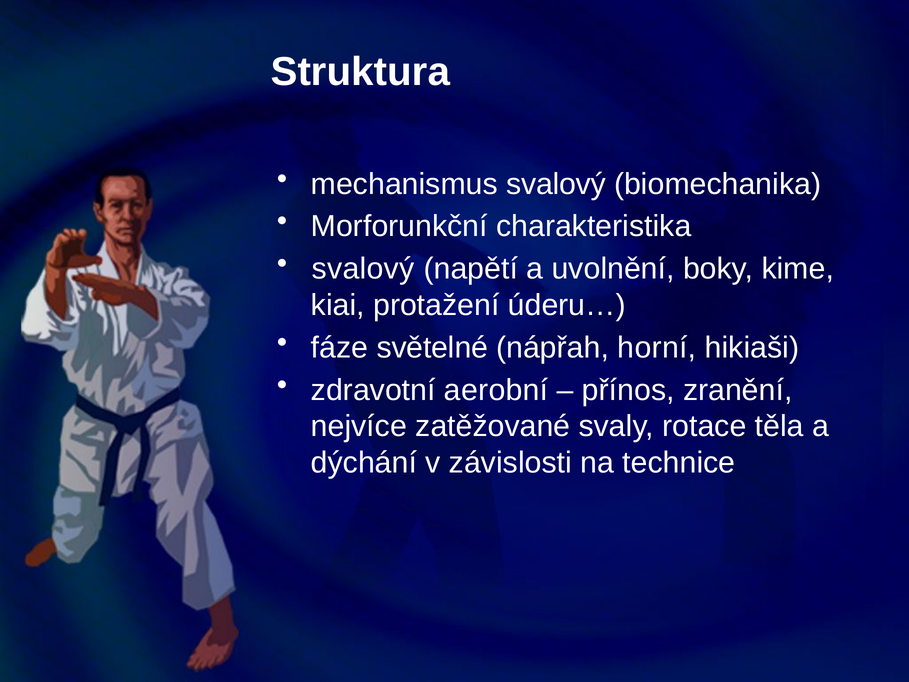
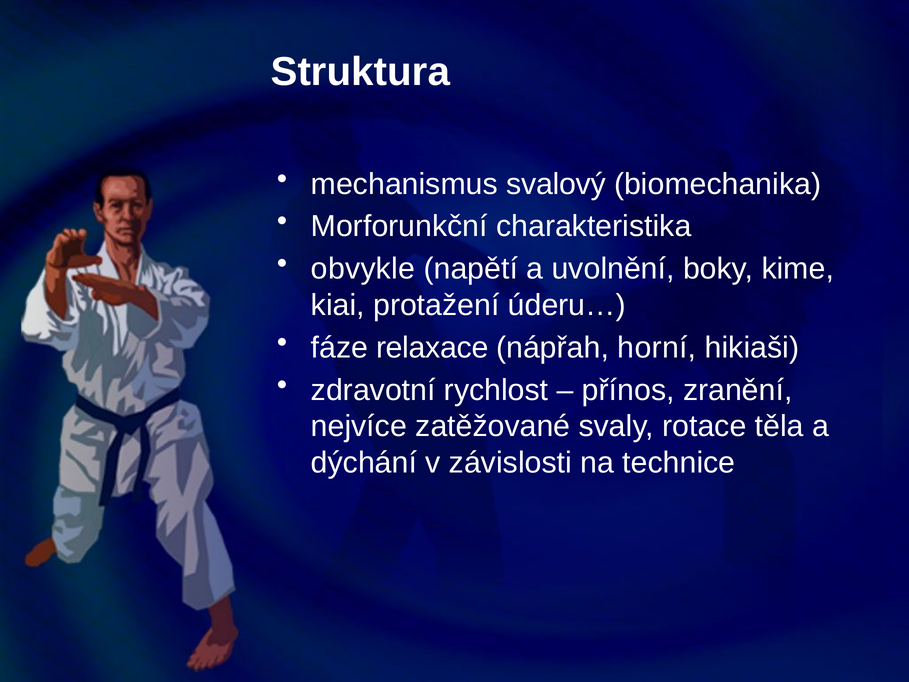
svalový at (363, 269): svalový -> obvykle
světelné: světelné -> relaxace
aerobní: aerobní -> rychlost
